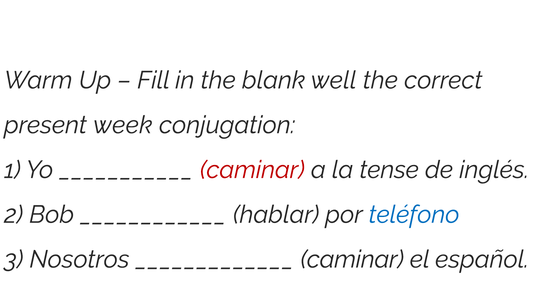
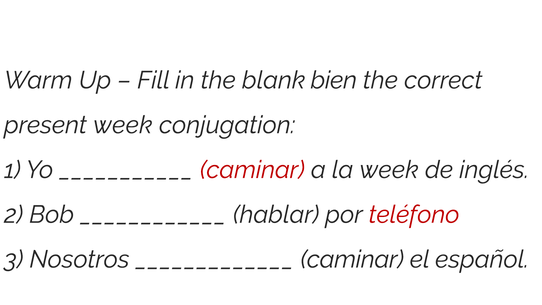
well: well -> bien
la tense: tense -> week
teléfono colour: blue -> red
